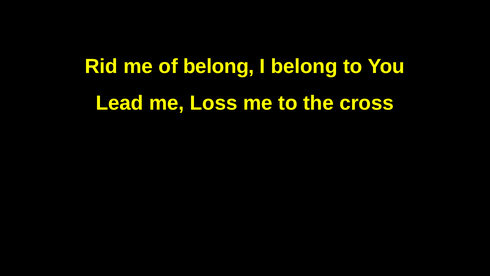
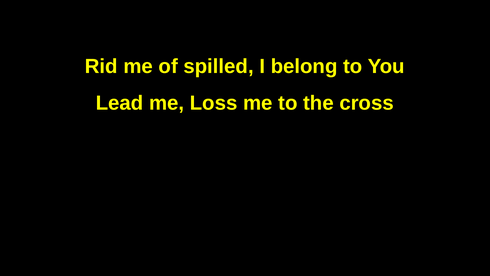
of belong: belong -> spilled
